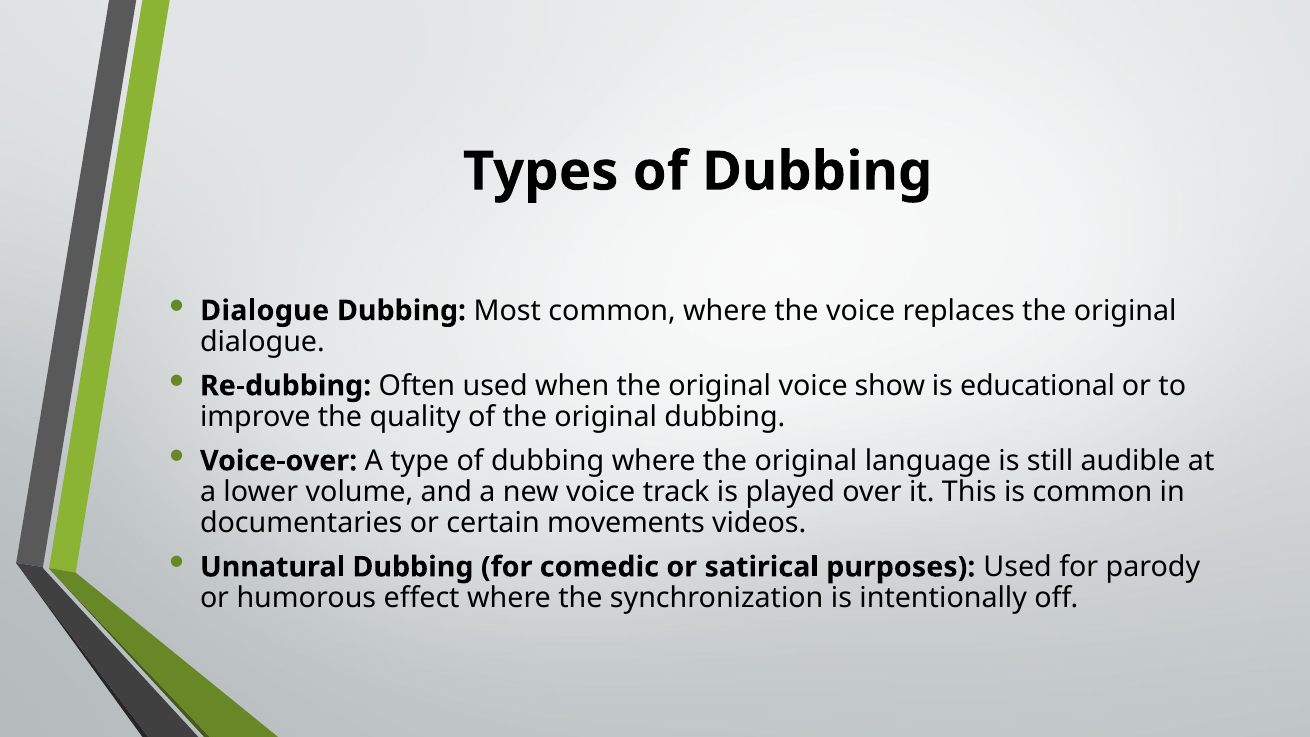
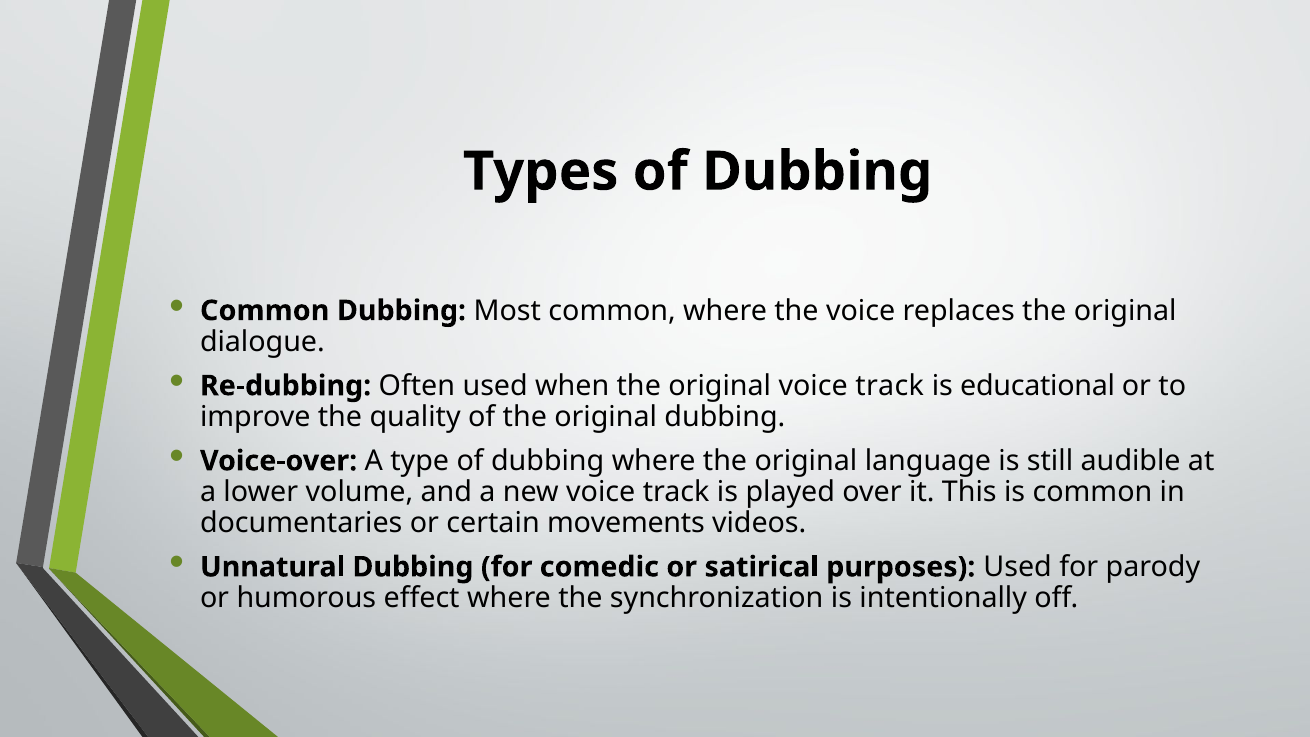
Dialogue at (265, 311): Dialogue -> Common
original voice show: show -> track
